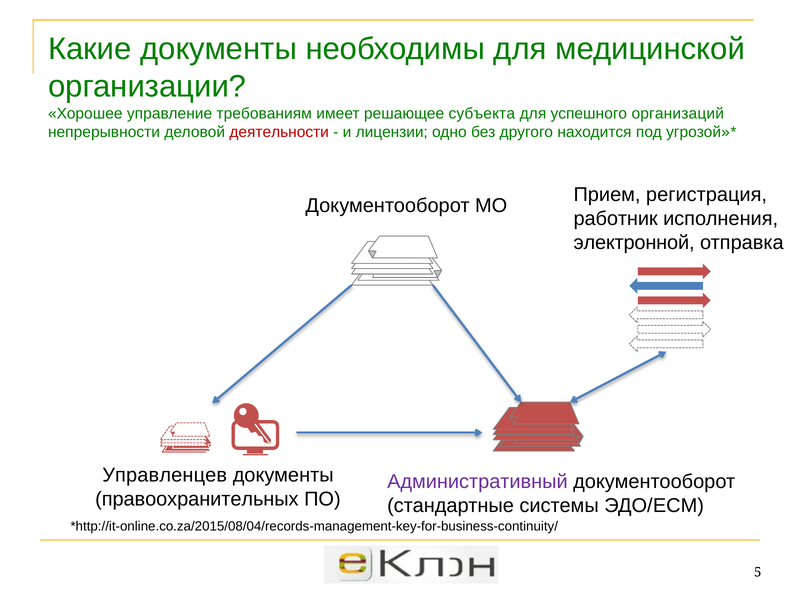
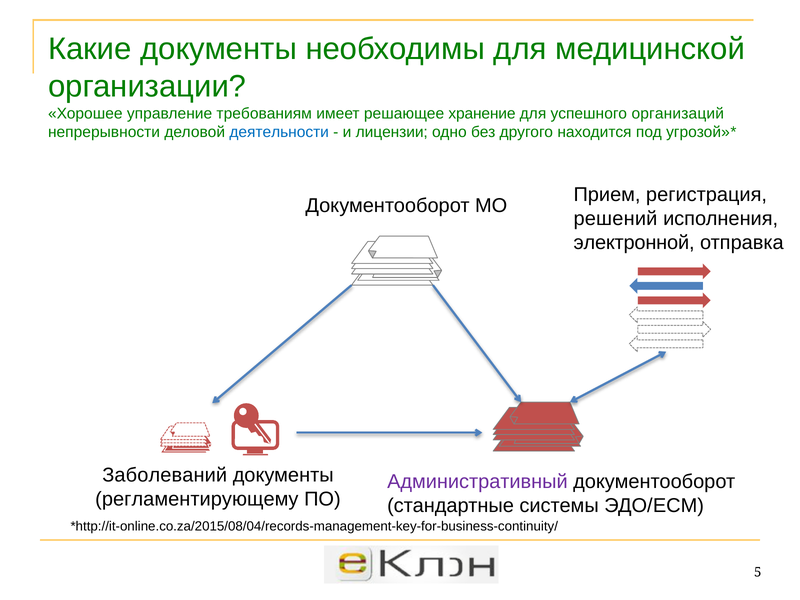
субъекта: субъекта -> хранение
деятельности colour: red -> blue
работник: работник -> решений
Управленцев: Управленцев -> Заболеваний
правоохранительных: правоохранительных -> регламентирующему
